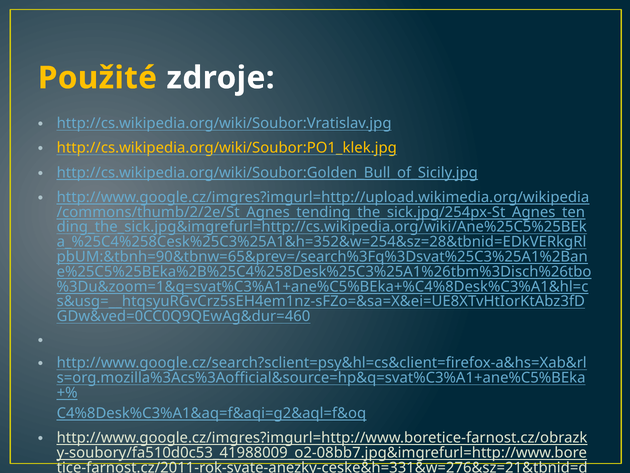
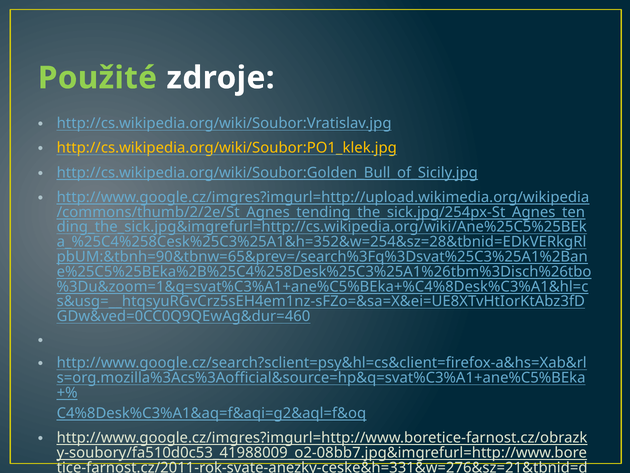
Použité colour: yellow -> light green
